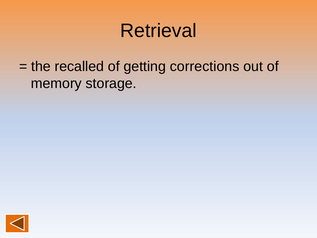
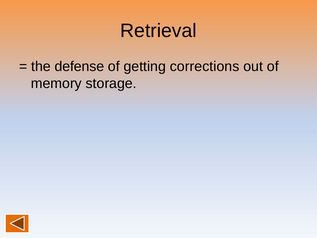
recalled: recalled -> defense
